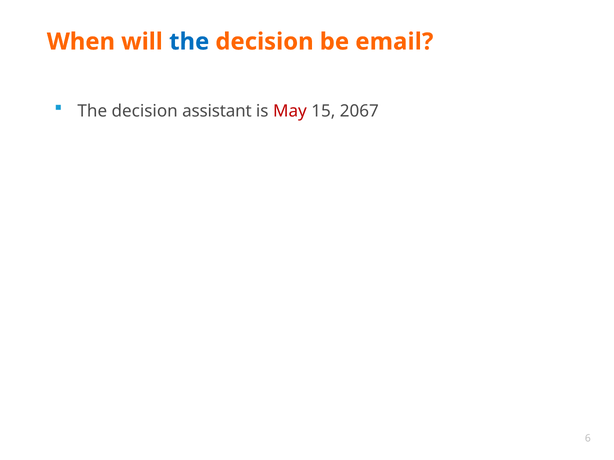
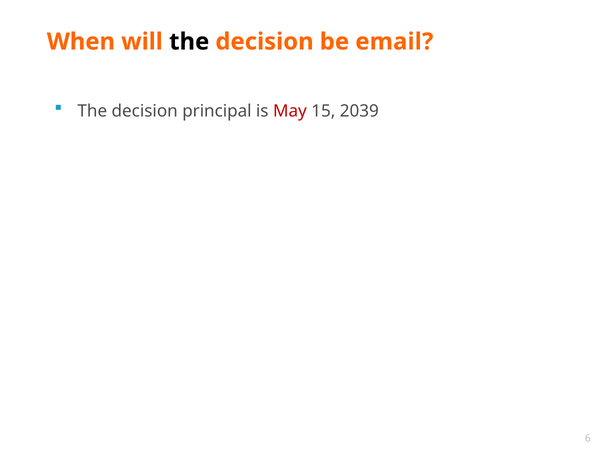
the at (189, 42) colour: blue -> black
assistant: assistant -> principal
2067: 2067 -> 2039
